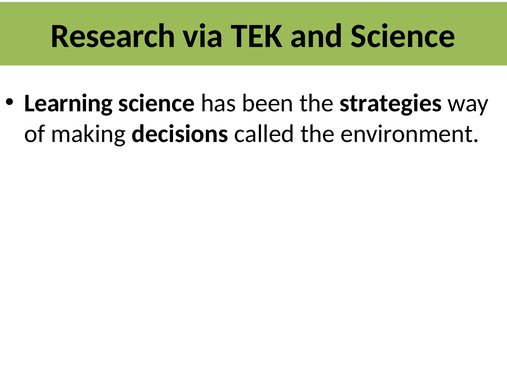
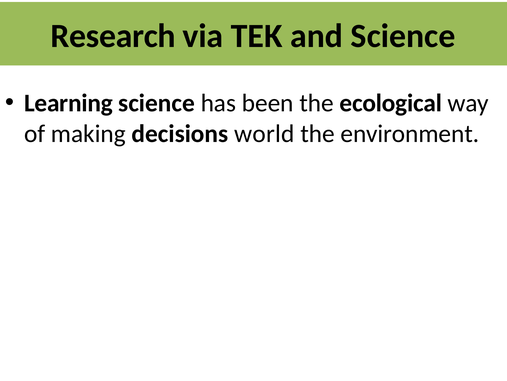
strategies: strategies -> ecological
called: called -> world
